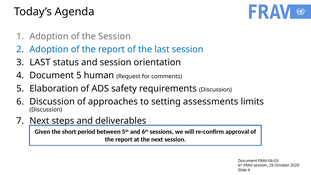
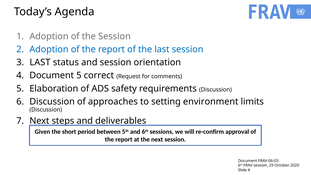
human: human -> correct
assessments: assessments -> environment
